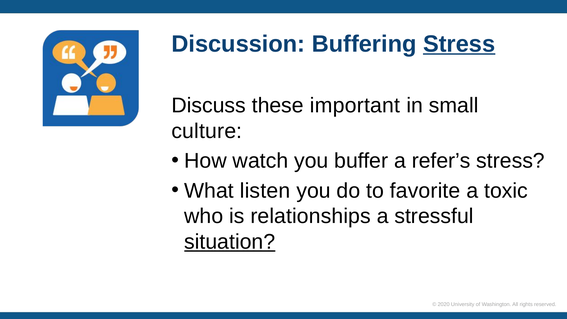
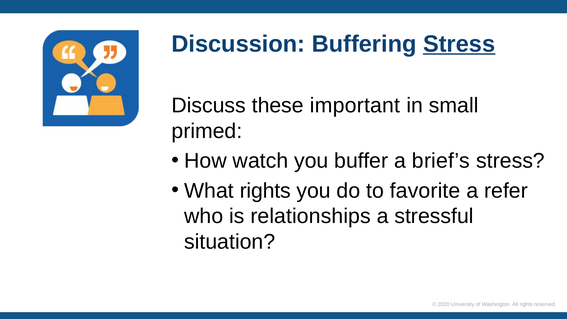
culture: culture -> primed
refer’s: refer’s -> brief’s
What listen: listen -> rights
toxic: toxic -> refer
situation underline: present -> none
